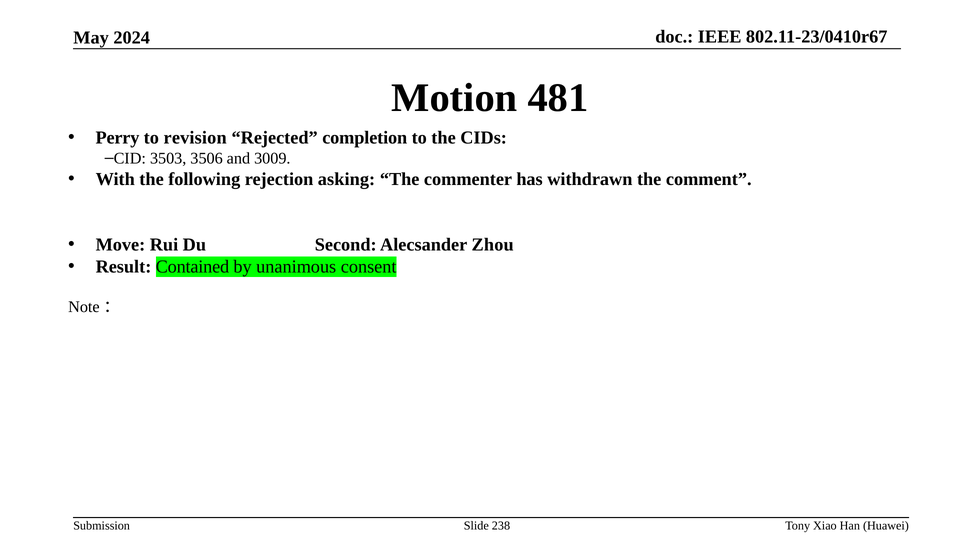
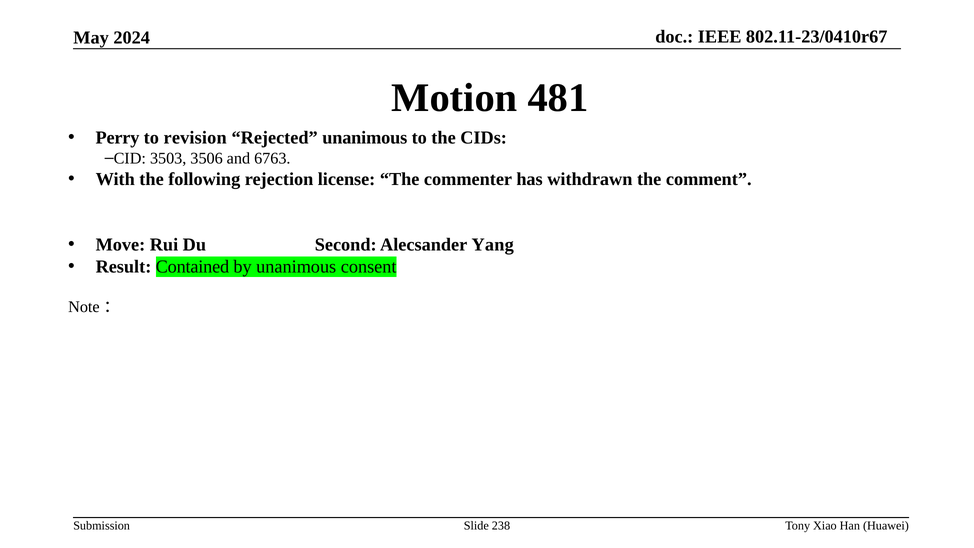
Rejected completion: completion -> unanimous
3009: 3009 -> 6763
asking: asking -> license
Zhou: Zhou -> Yang
